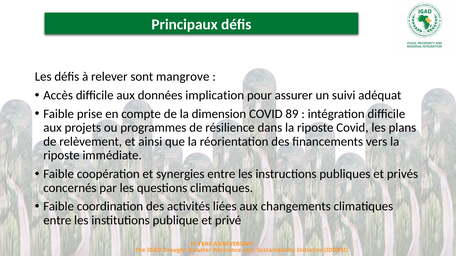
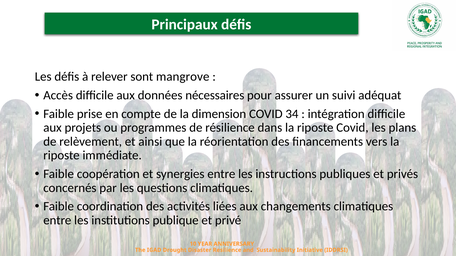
implication: implication -> nécessaires
89: 89 -> 34
